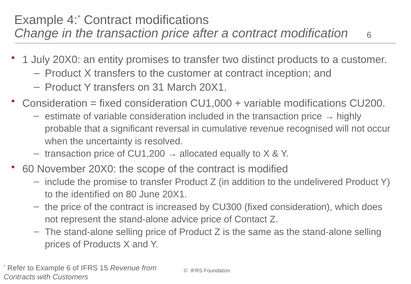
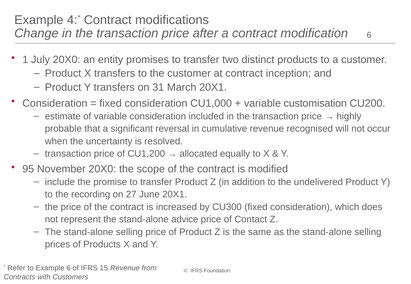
variable modifications: modifications -> customisation
60: 60 -> 95
identified: identified -> recording
80: 80 -> 27
